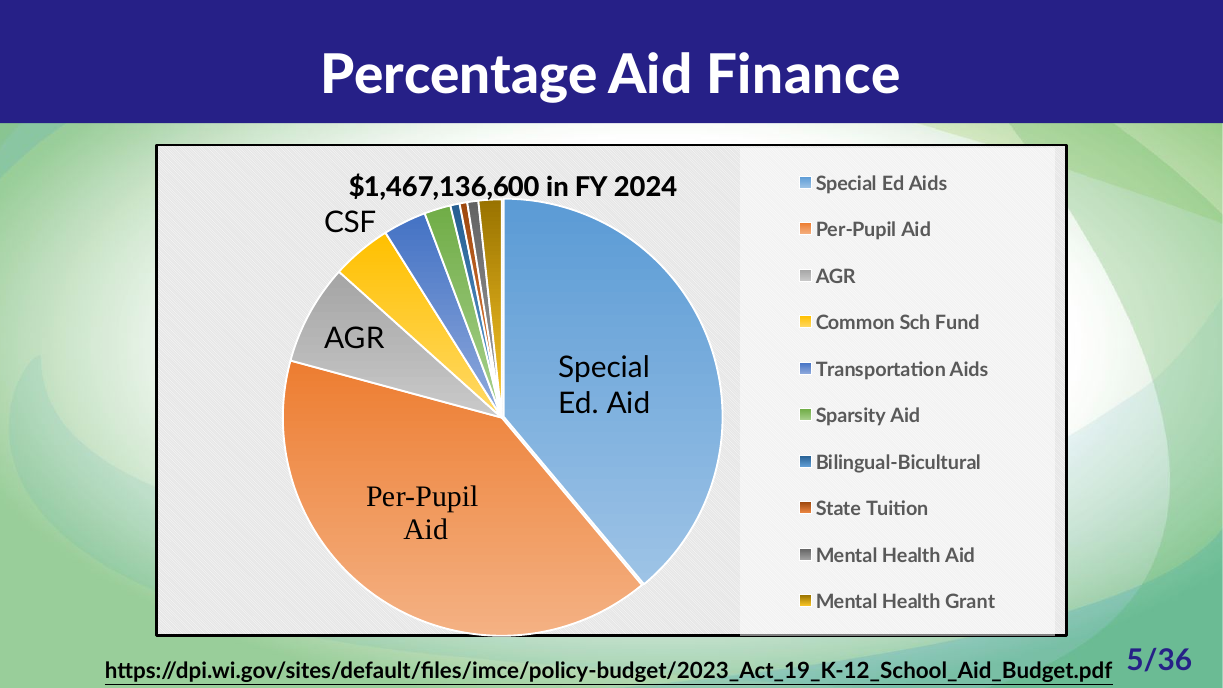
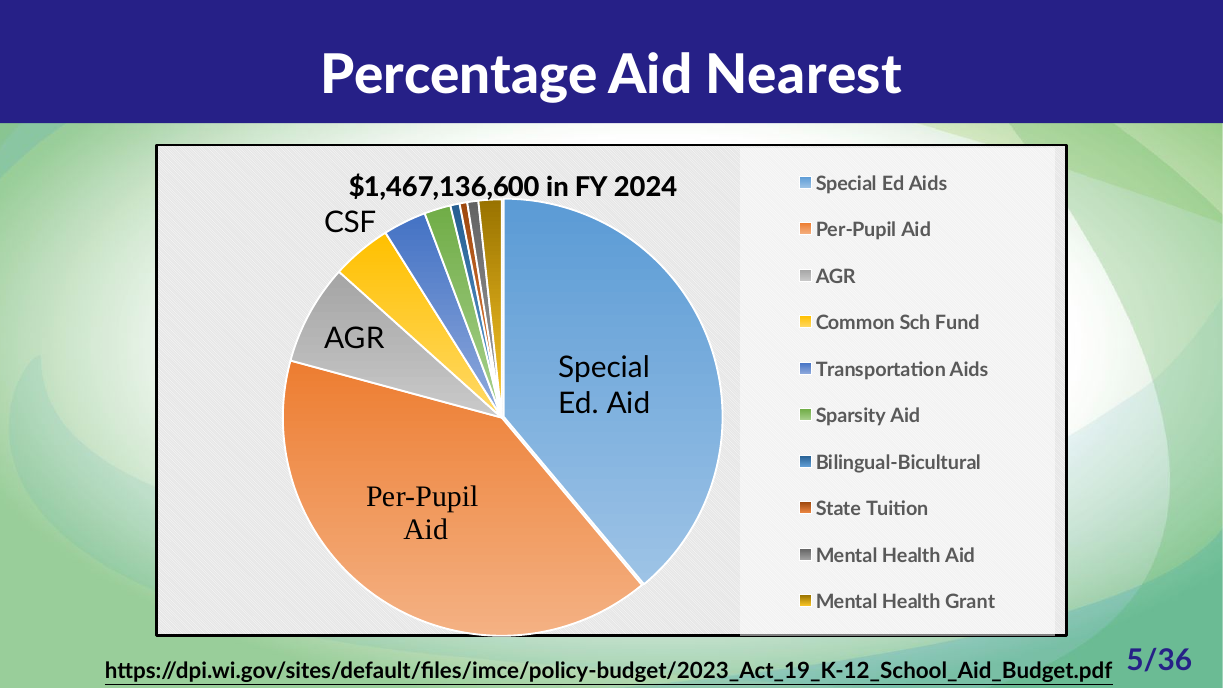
Finance: Finance -> Nearest
